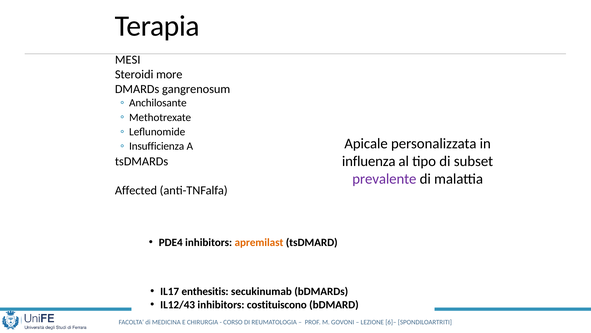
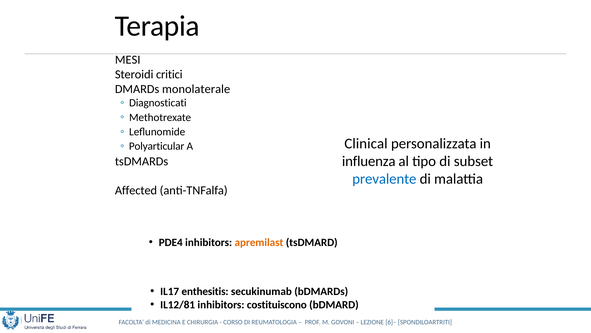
more: more -> critici
gangrenosum: gangrenosum -> monolaterale
Anchilosante: Anchilosante -> Diagnosticati
Apicale: Apicale -> Clinical
Insufficienza: Insufficienza -> Polyarticular
prevalente colour: purple -> blue
IL12/43: IL12/43 -> IL12/81
